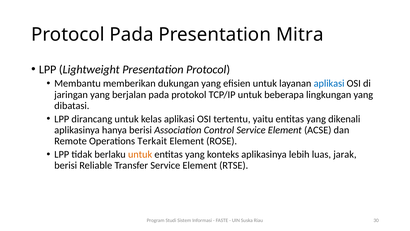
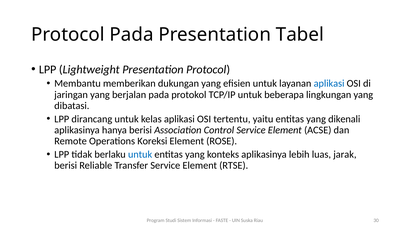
Mitra: Mitra -> Tabel
Terkait: Terkait -> Koreksi
untuk at (140, 154) colour: orange -> blue
